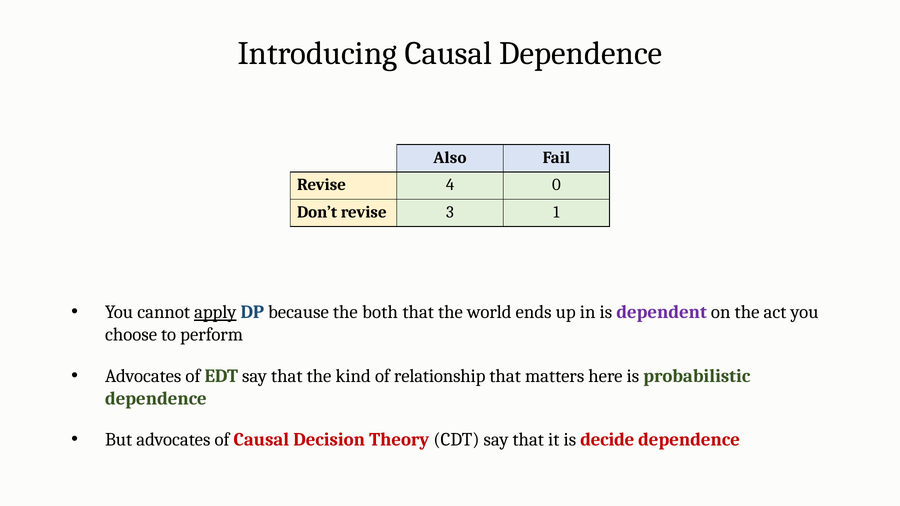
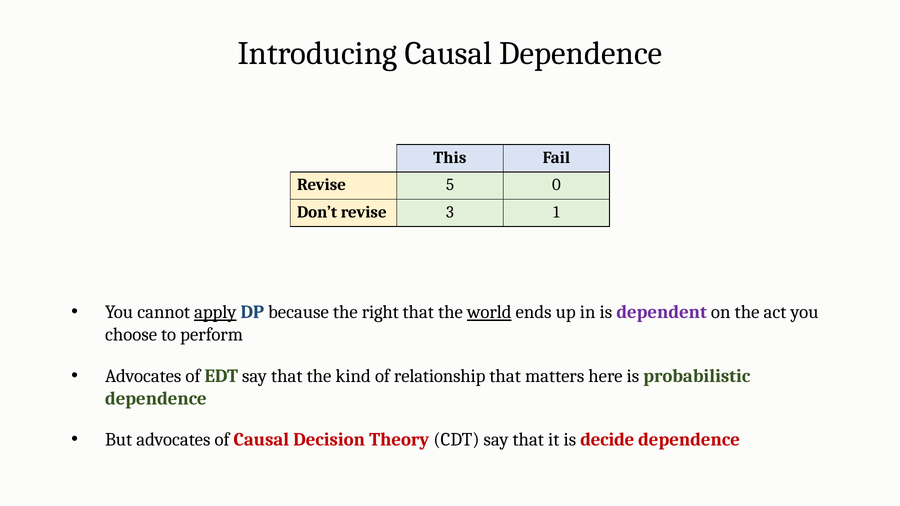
Also: Also -> This
4: 4 -> 5
both: both -> right
world underline: none -> present
